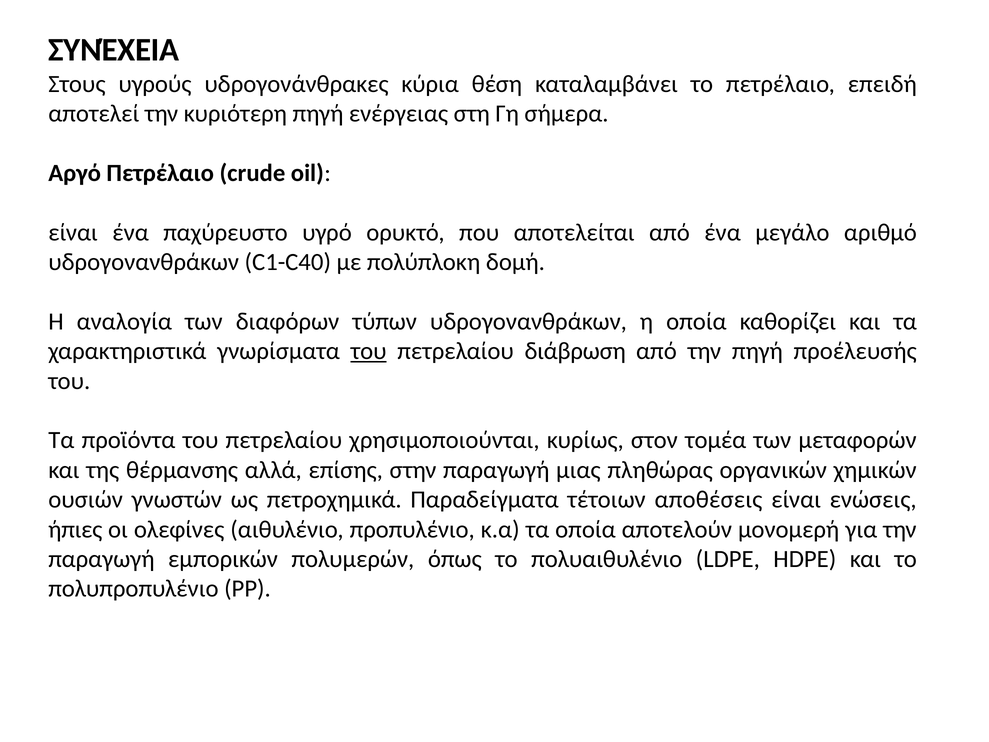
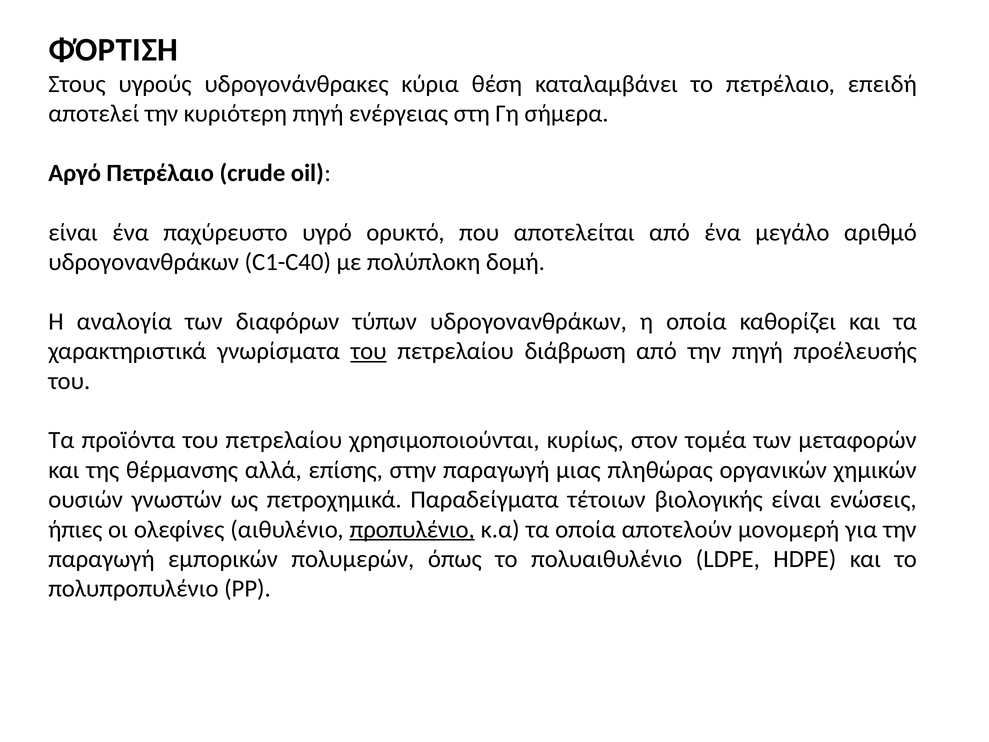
ΣΥΝΈΧΕΙΑ: ΣΥΝΈΧΕΙΑ -> ΦΌΡΤΙΣΗ
αποθέσεις: αποθέσεις -> βιολογικής
προπυλένιο underline: none -> present
